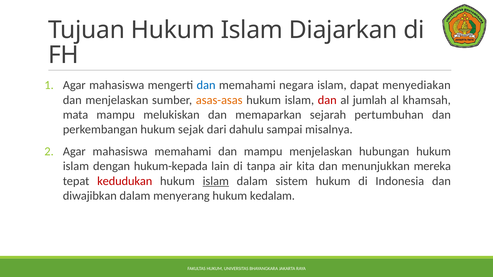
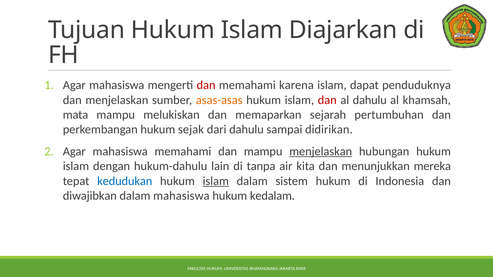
dan at (206, 85) colour: blue -> red
negara: negara -> karena
menyediakan: menyediakan -> penduduknya
al jumlah: jumlah -> dahulu
misalnya: misalnya -> didirikan
menjelaskan at (321, 152) underline: none -> present
hukum-kepada: hukum-kepada -> hukum-dahulu
kedudukan colour: red -> blue
dalam menyerang: menyerang -> mahasiswa
